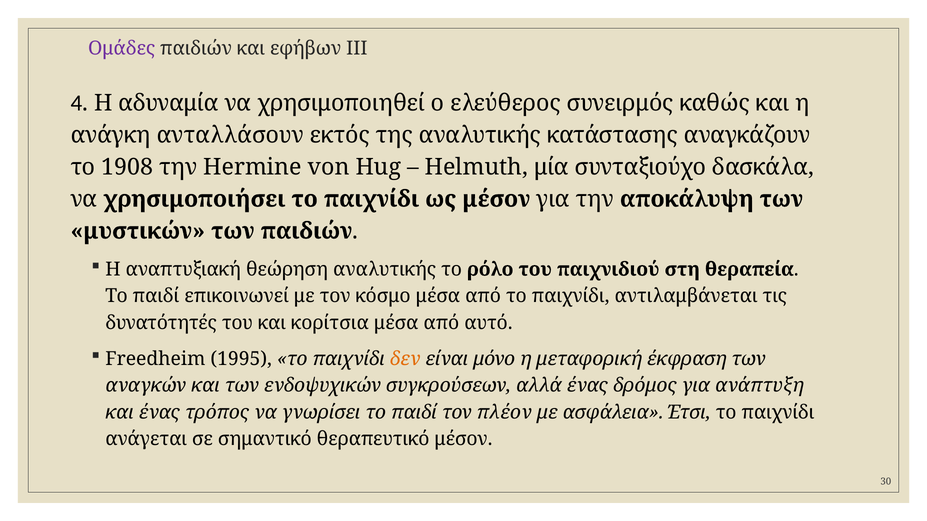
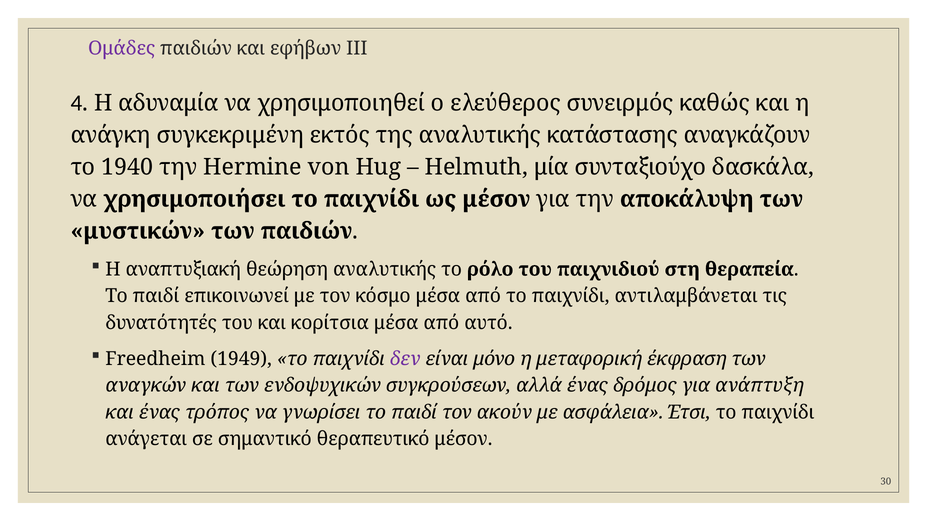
ανταλλάσουν: ανταλλάσουν -> συγκεκριμένη
1908: 1908 -> 1940
1995: 1995 -> 1949
δεν colour: orange -> purple
πλέον: πλέον -> ακούν
